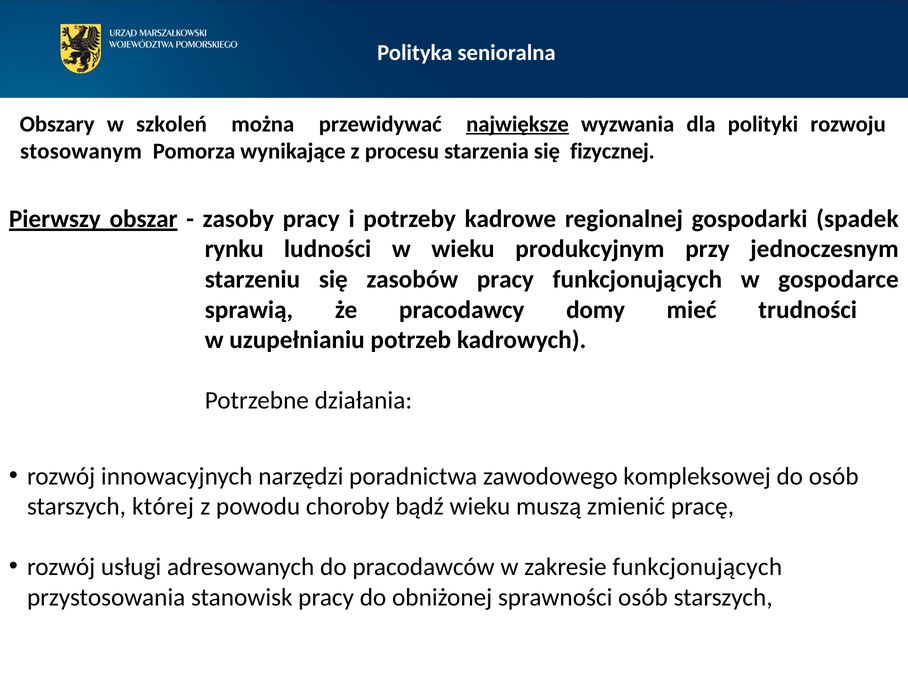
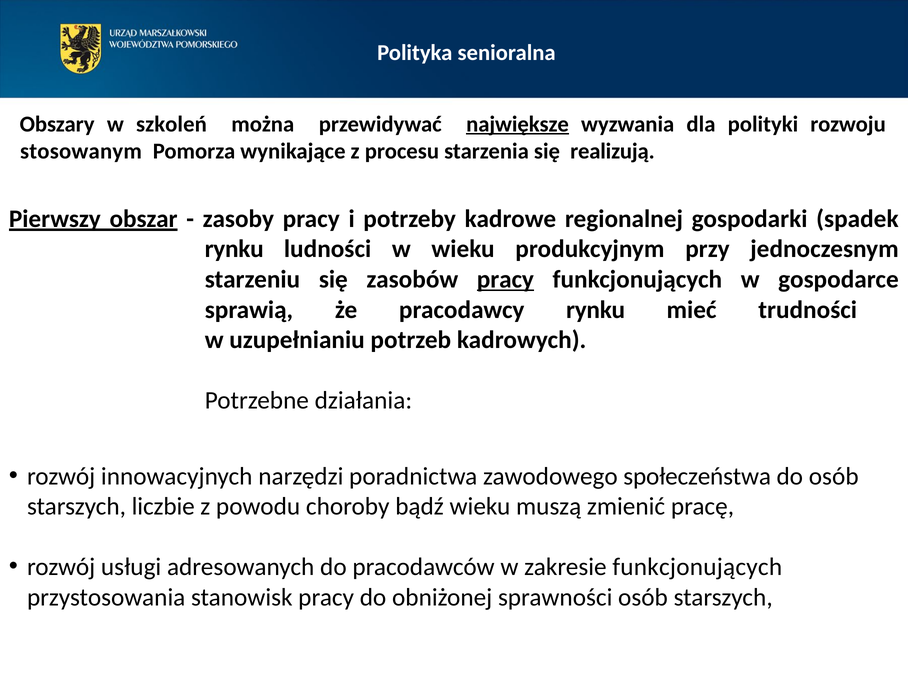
fizycznej: fizycznej -> realizują
pracy at (505, 279) underline: none -> present
pracodawcy domy: domy -> rynku
kompleksowej: kompleksowej -> społeczeństwa
której: której -> liczbie
